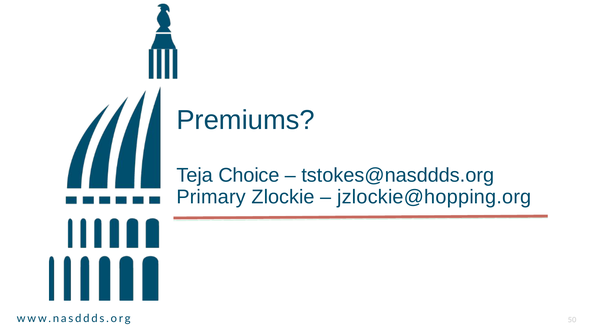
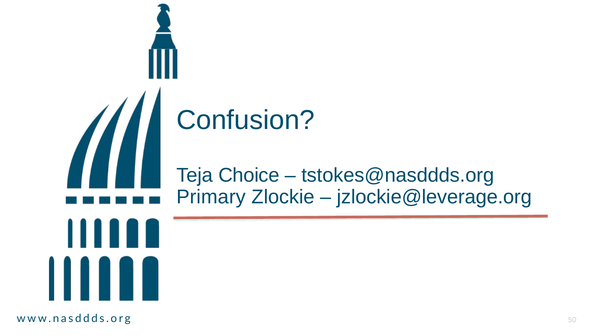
Premiums: Premiums -> Confusion
jzlockie@hopping.org: jzlockie@hopping.org -> jzlockie@leverage.org
